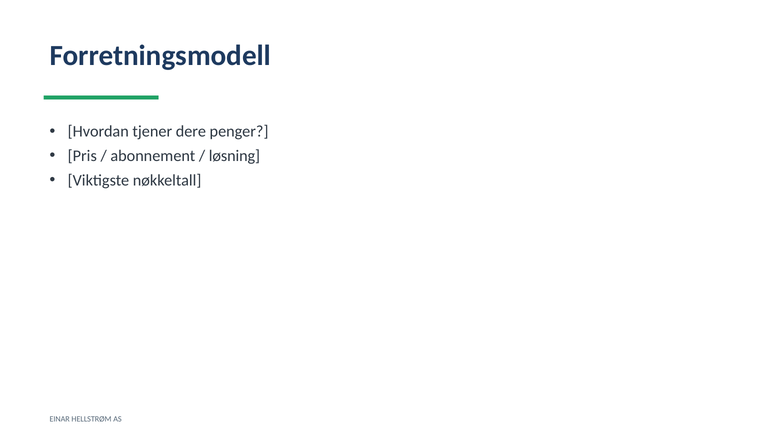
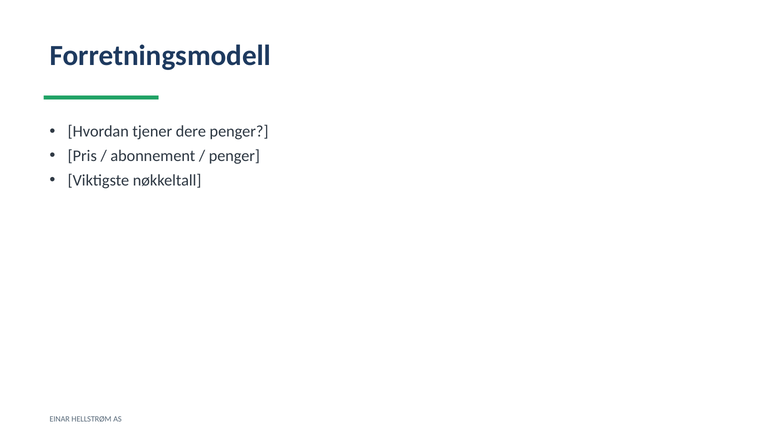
løsning at (234, 156): løsning -> penger
